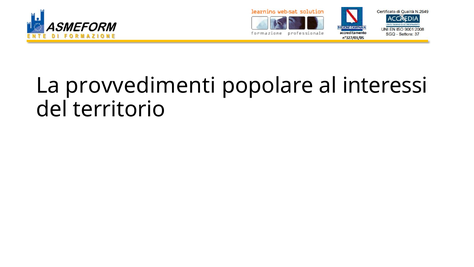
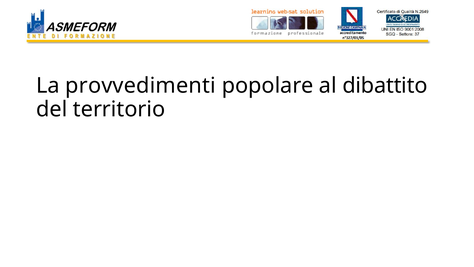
interessi: interessi -> dibattito
